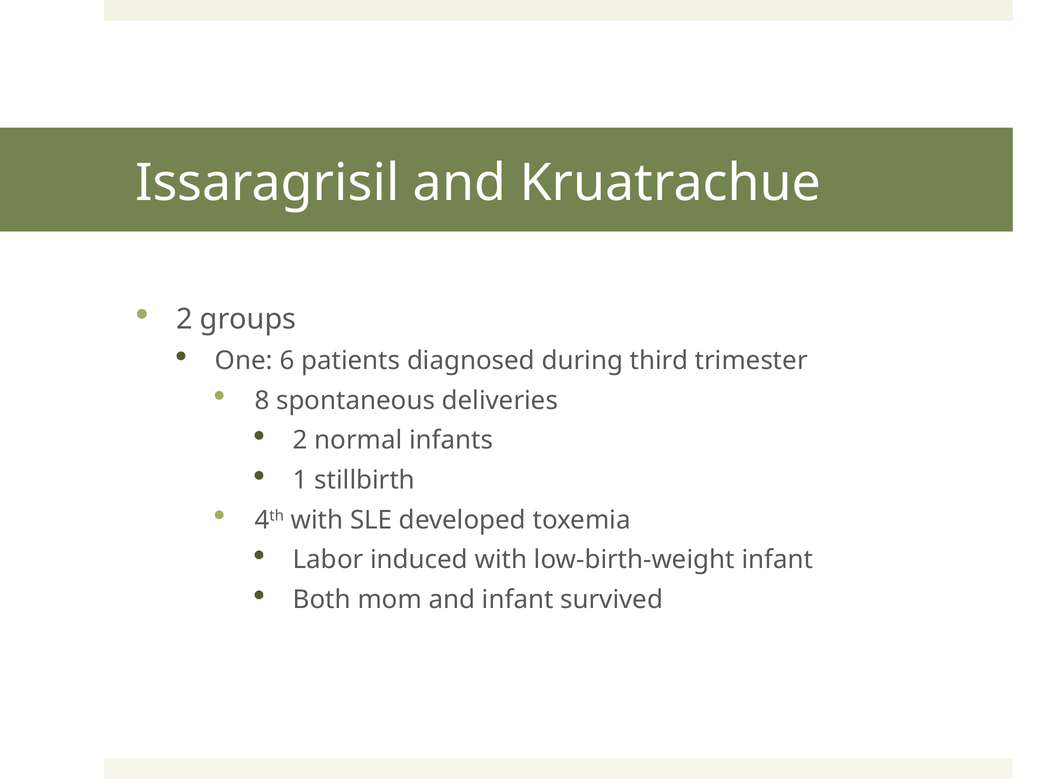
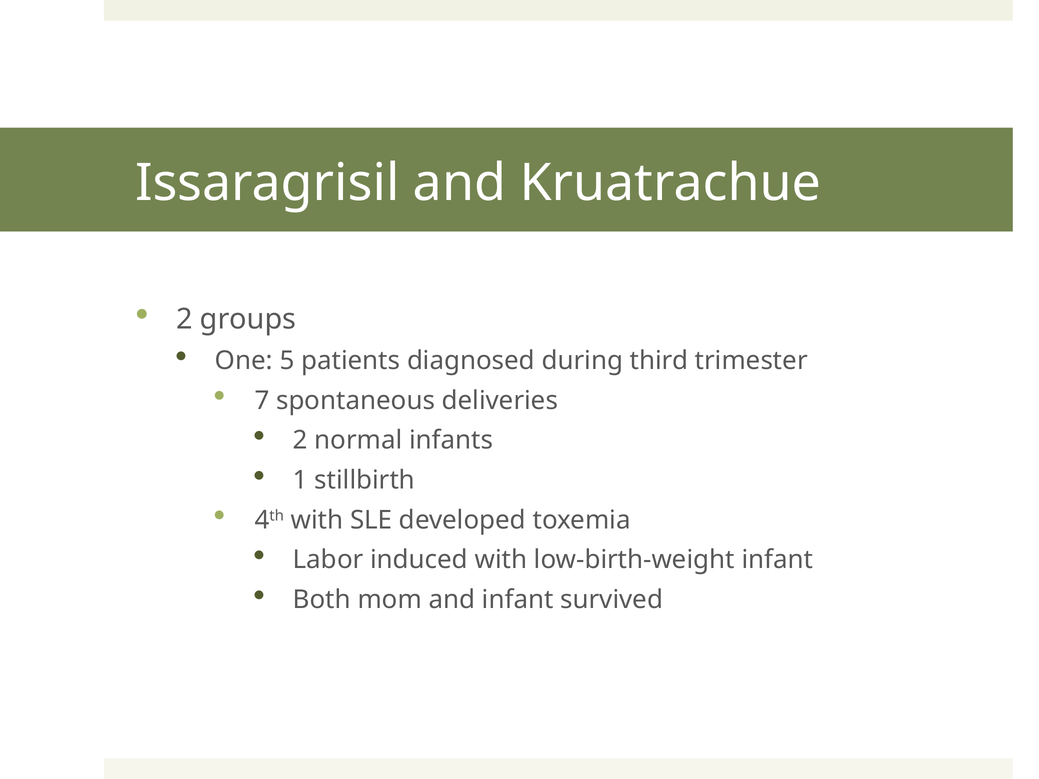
6: 6 -> 5
8: 8 -> 7
